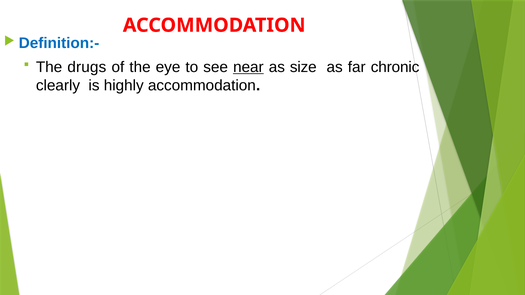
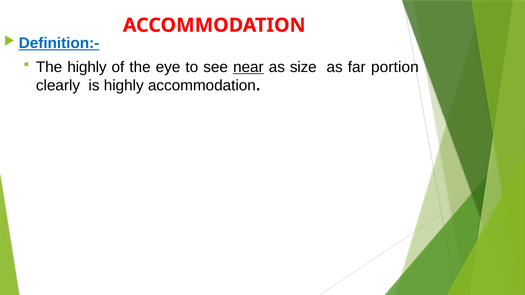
Definition:- underline: none -> present
The drugs: drugs -> highly
chronic: chronic -> portion
